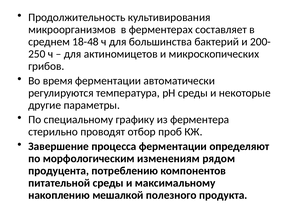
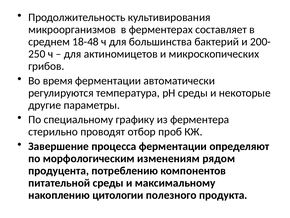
мешалкой: мешалкой -> цитологии
